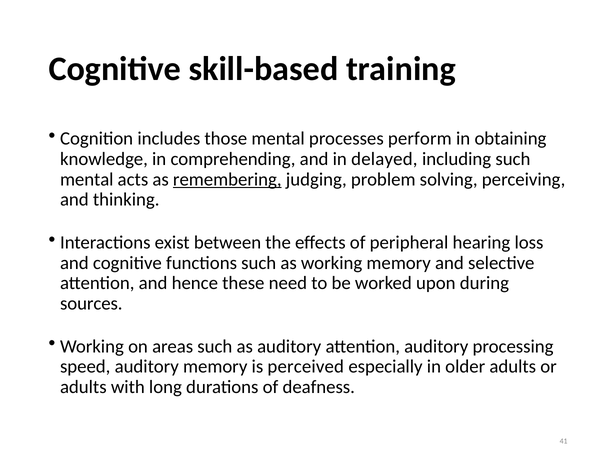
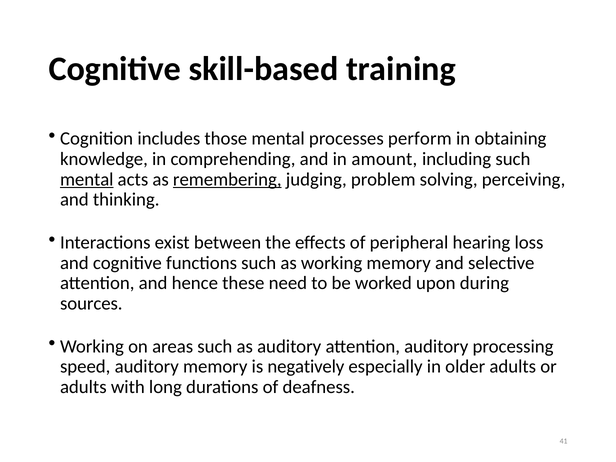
delayed: delayed -> amount
mental at (87, 179) underline: none -> present
perceived: perceived -> negatively
